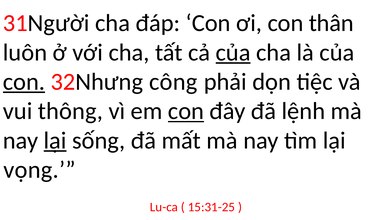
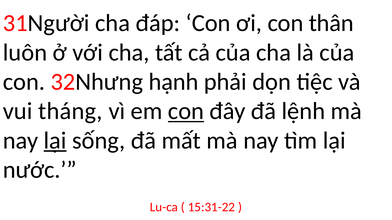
của at (233, 53) underline: present -> none
con at (24, 82) underline: present -> none
công: công -> hạnh
thông: thông -> tháng
vọng: vọng -> nước
15:31-25: 15:31-25 -> 15:31-22
